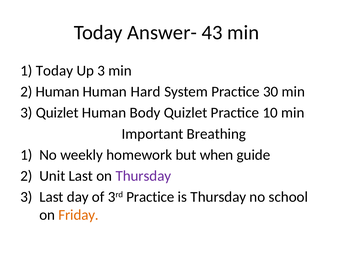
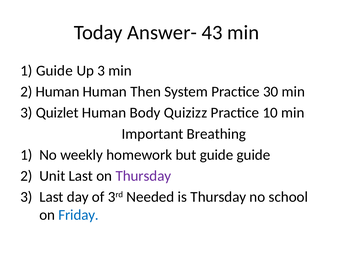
1 Today: Today -> Guide
Hard: Hard -> Then
Body Quizlet: Quizlet -> Quizizz
but when: when -> guide
3rd Practice: Practice -> Needed
Friday colour: orange -> blue
